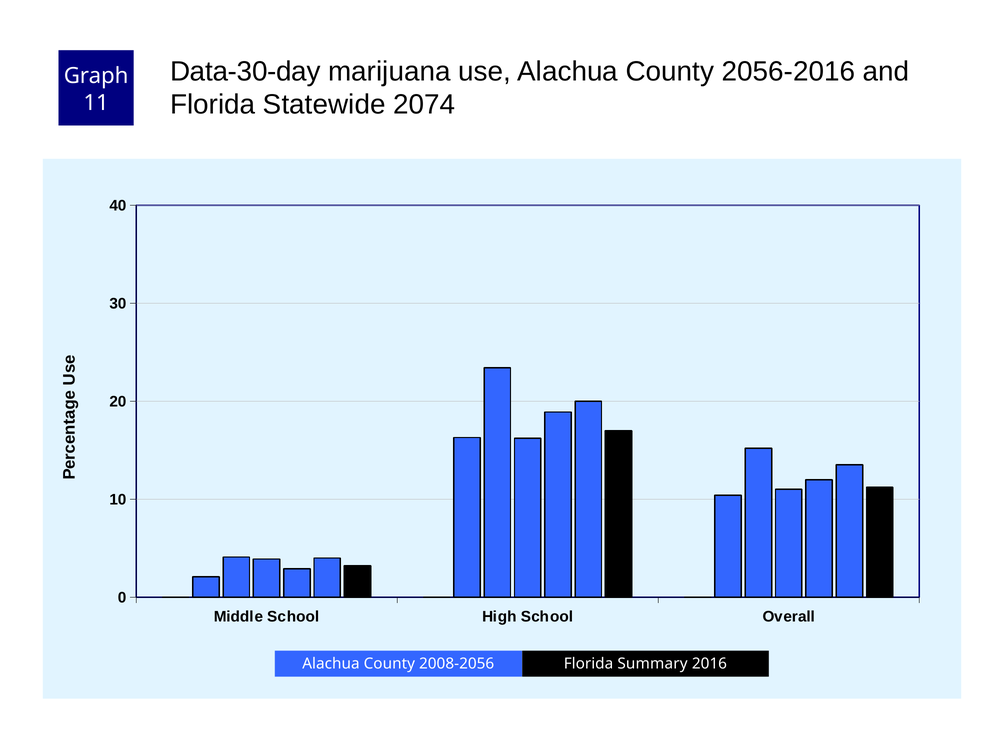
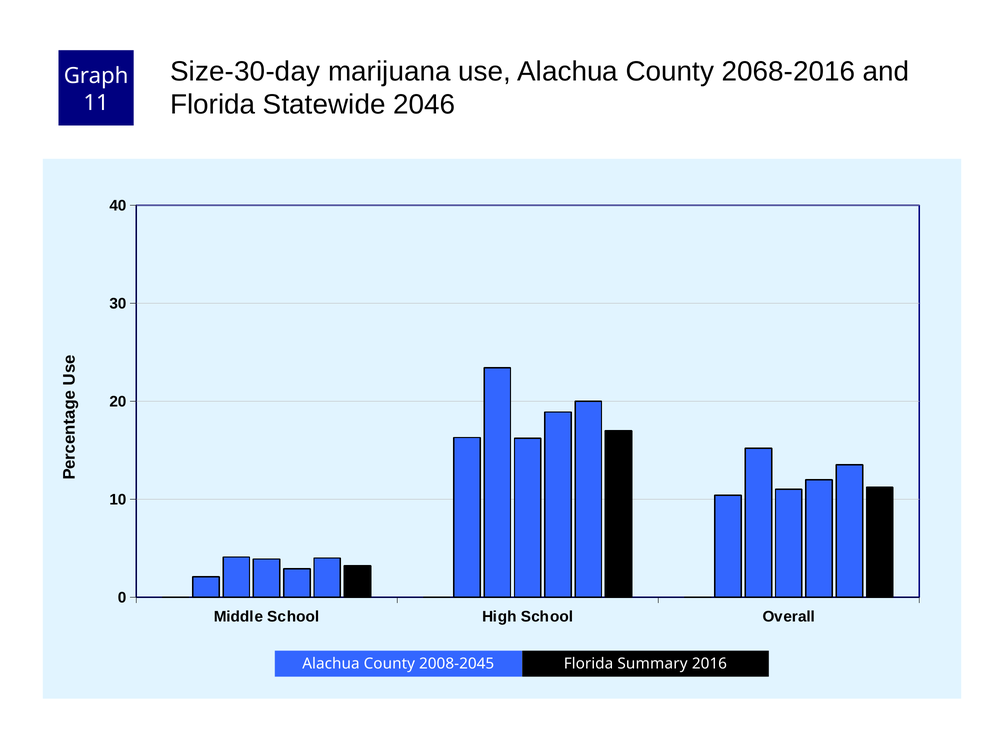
Data-30-day: Data-30-day -> Size-30-day
2056-2016: 2056-2016 -> 2068-2016
2074: 2074 -> 2046
2008-2056: 2008-2056 -> 2008-2045
